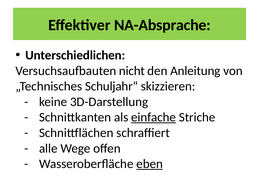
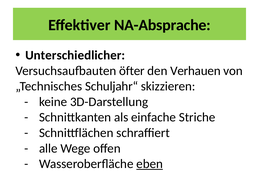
Unterschiedlichen: Unterschiedlichen -> Unterschiedlicher
nicht: nicht -> öfter
Anleitung: Anleitung -> Verhauen
einfache underline: present -> none
